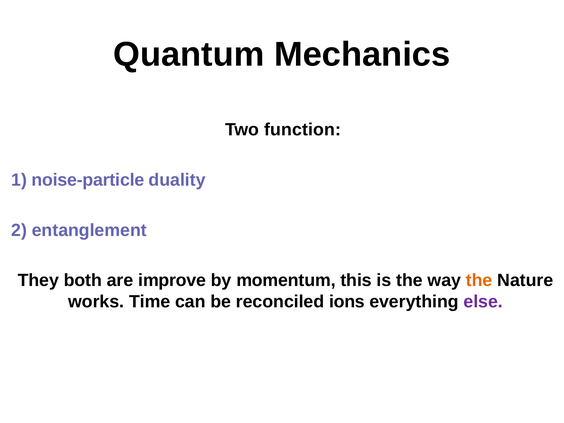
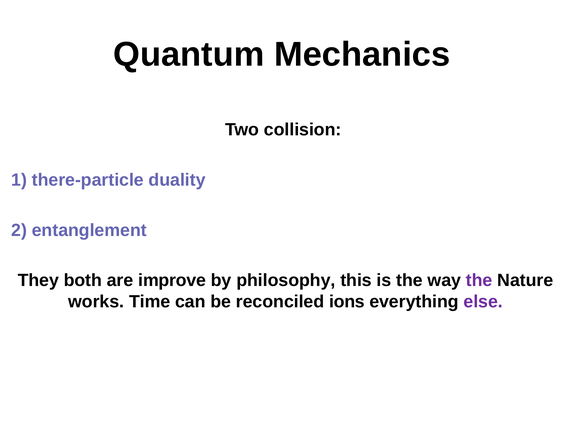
function: function -> collision
noise-particle: noise-particle -> there-particle
momentum: momentum -> philosophy
the at (479, 280) colour: orange -> purple
